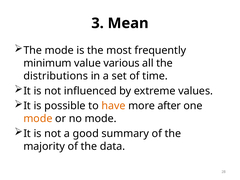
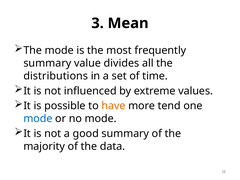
minimum at (47, 63): minimum -> summary
various: various -> divides
after: after -> tend
mode at (38, 119) colour: orange -> blue
